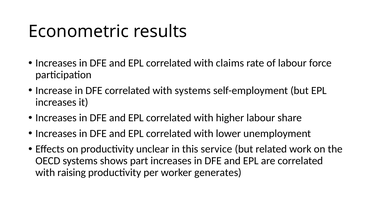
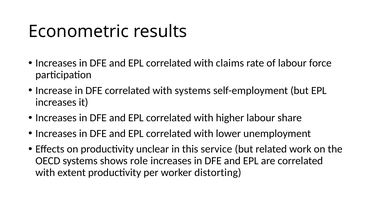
part: part -> role
raising: raising -> extent
generates: generates -> distorting
